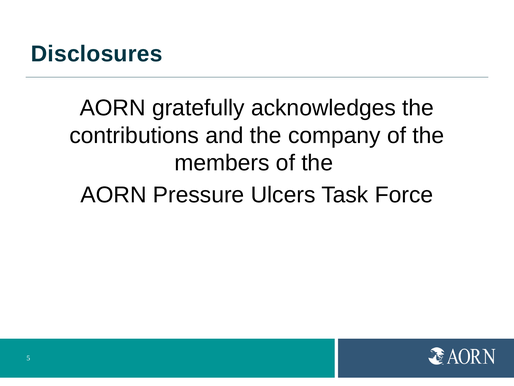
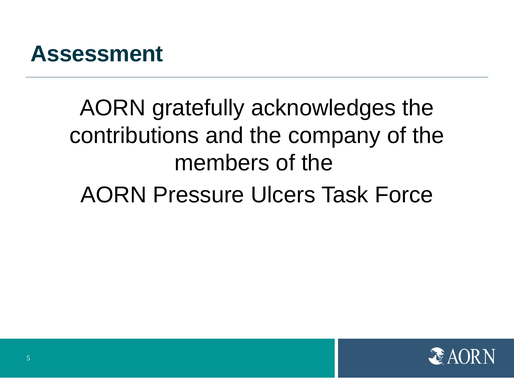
Disclosures: Disclosures -> Assessment
